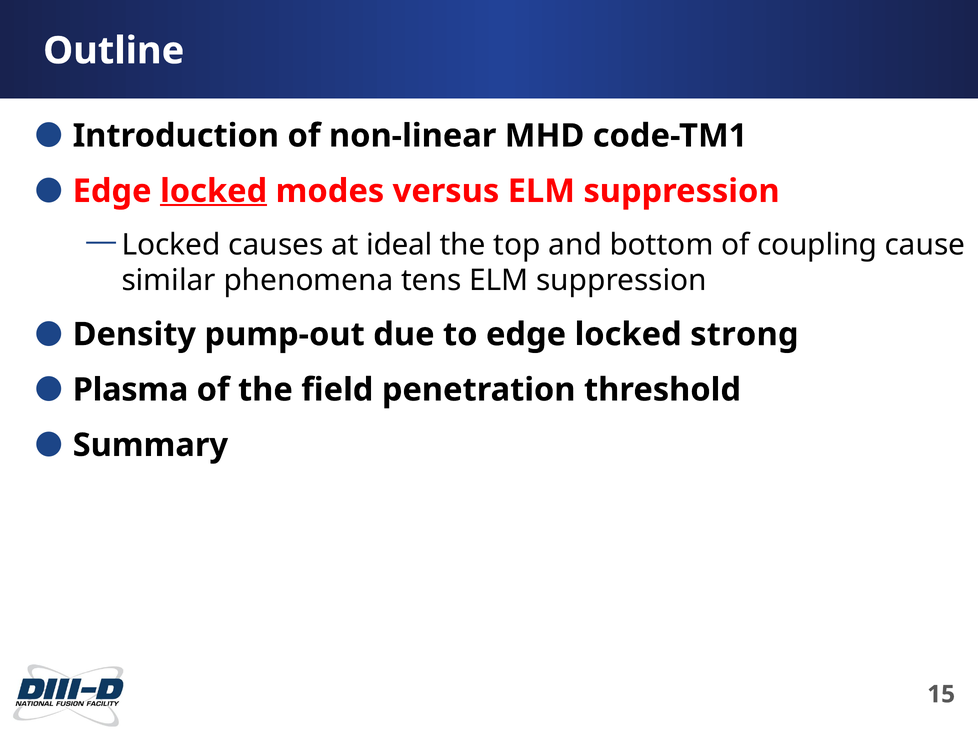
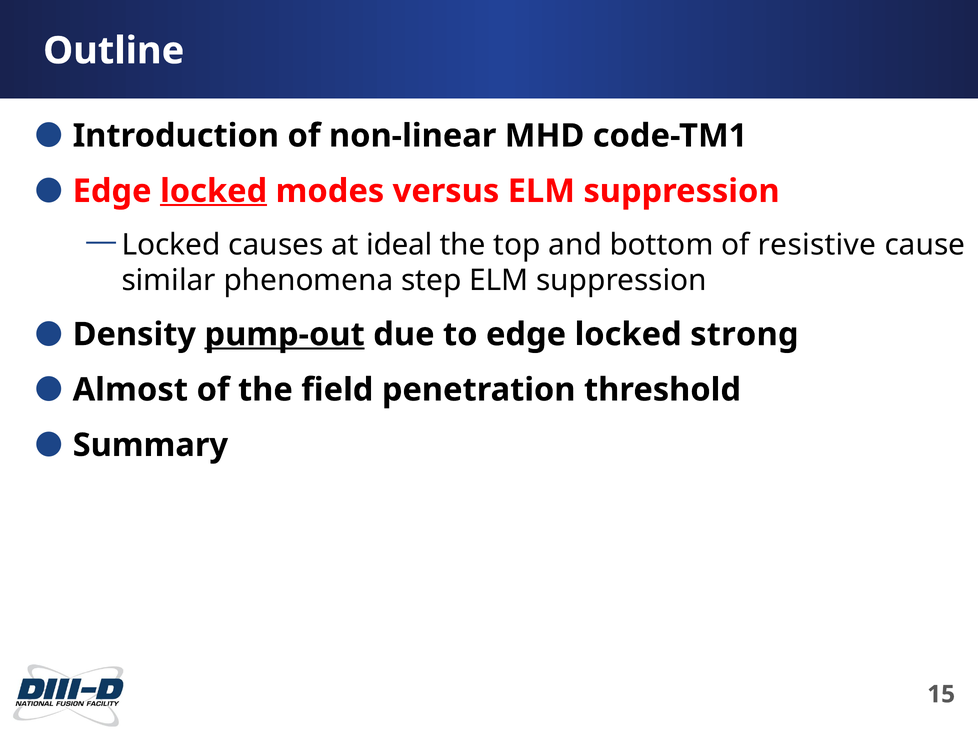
coupling: coupling -> resistive
tens: tens -> step
pump-out underline: none -> present
Plasma: Plasma -> Almost
